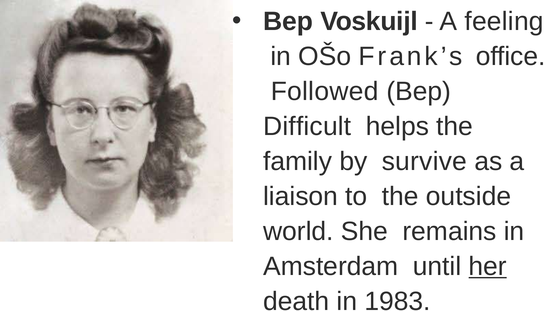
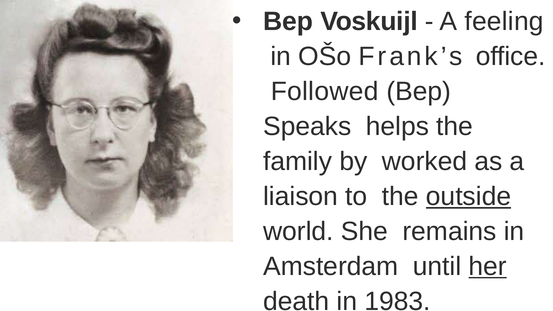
Difficult: Difficult -> Speaks
survive: survive -> worked
outside underline: none -> present
